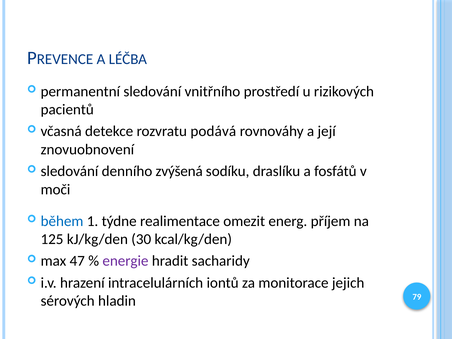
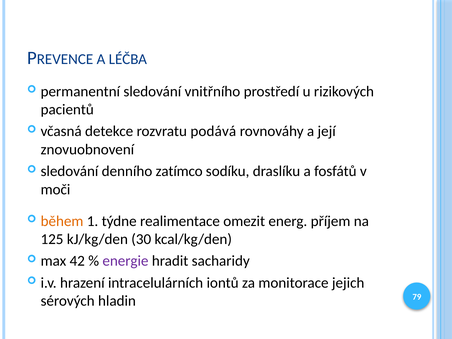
zvýšená: zvýšená -> zatímco
během colour: blue -> orange
47: 47 -> 42
